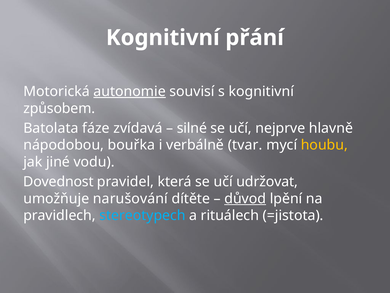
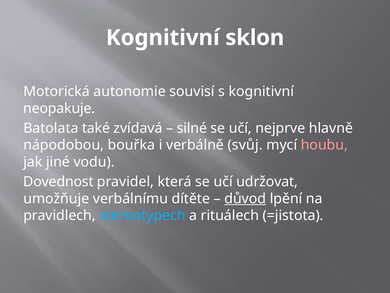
přání: přání -> sklon
autonomie underline: present -> none
způsobem: způsobem -> neopakuje
fáze: fáze -> také
tvar: tvar -> svůj
houbu colour: yellow -> pink
narušování: narušování -> verbálnímu
